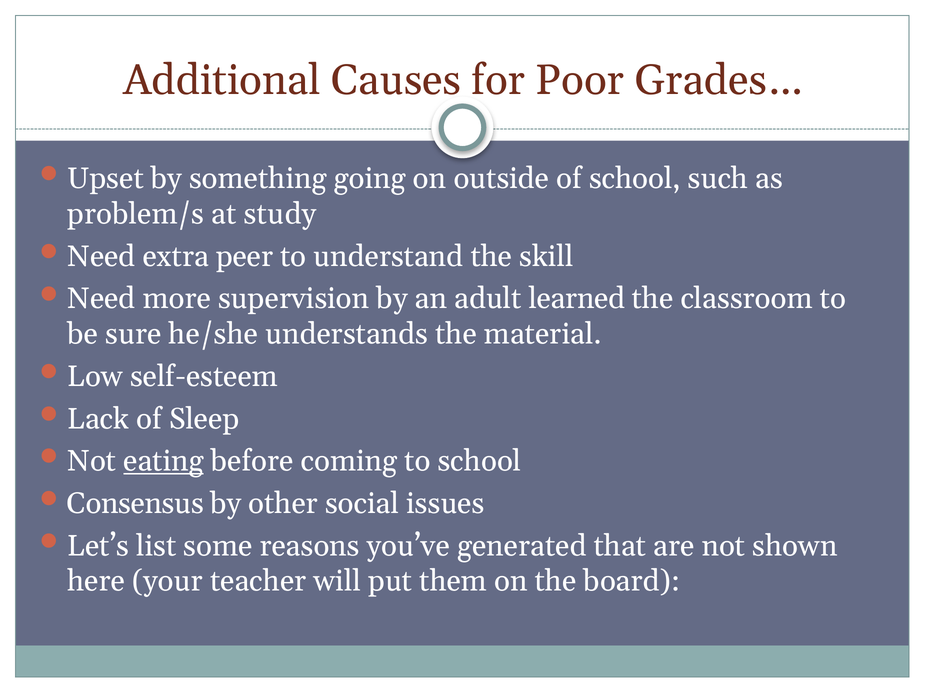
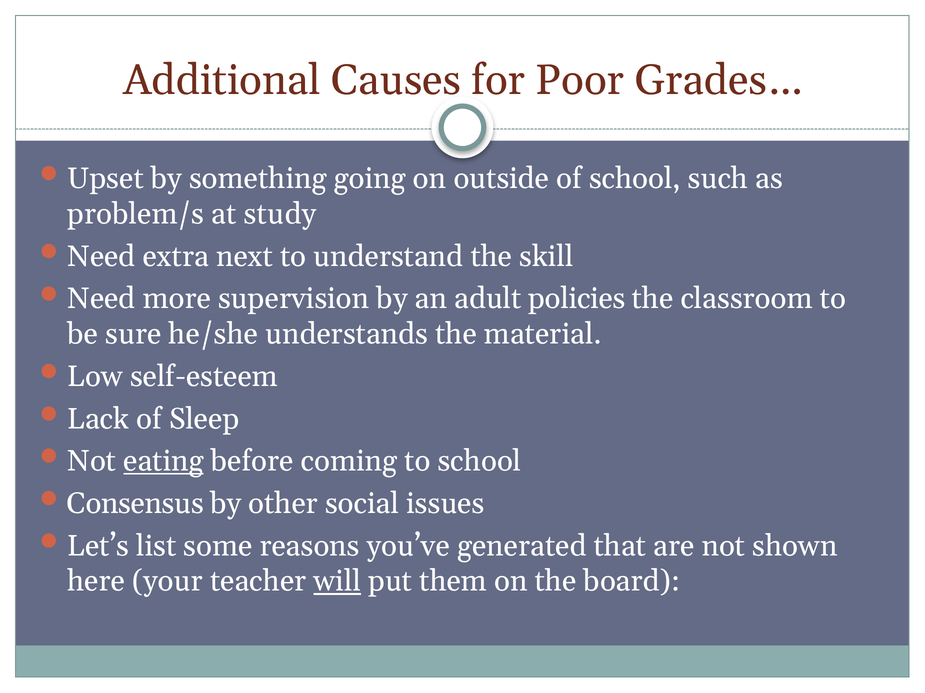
peer: peer -> next
learned: learned -> policies
will underline: none -> present
